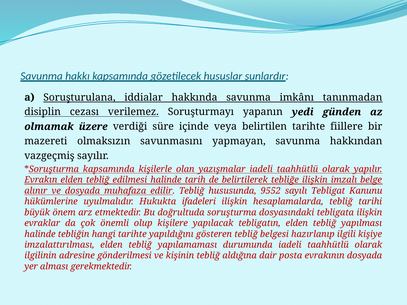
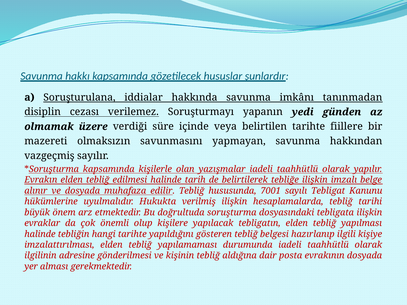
9552: 9552 -> 7001
ifadeleri: ifadeleri -> verilmiş
